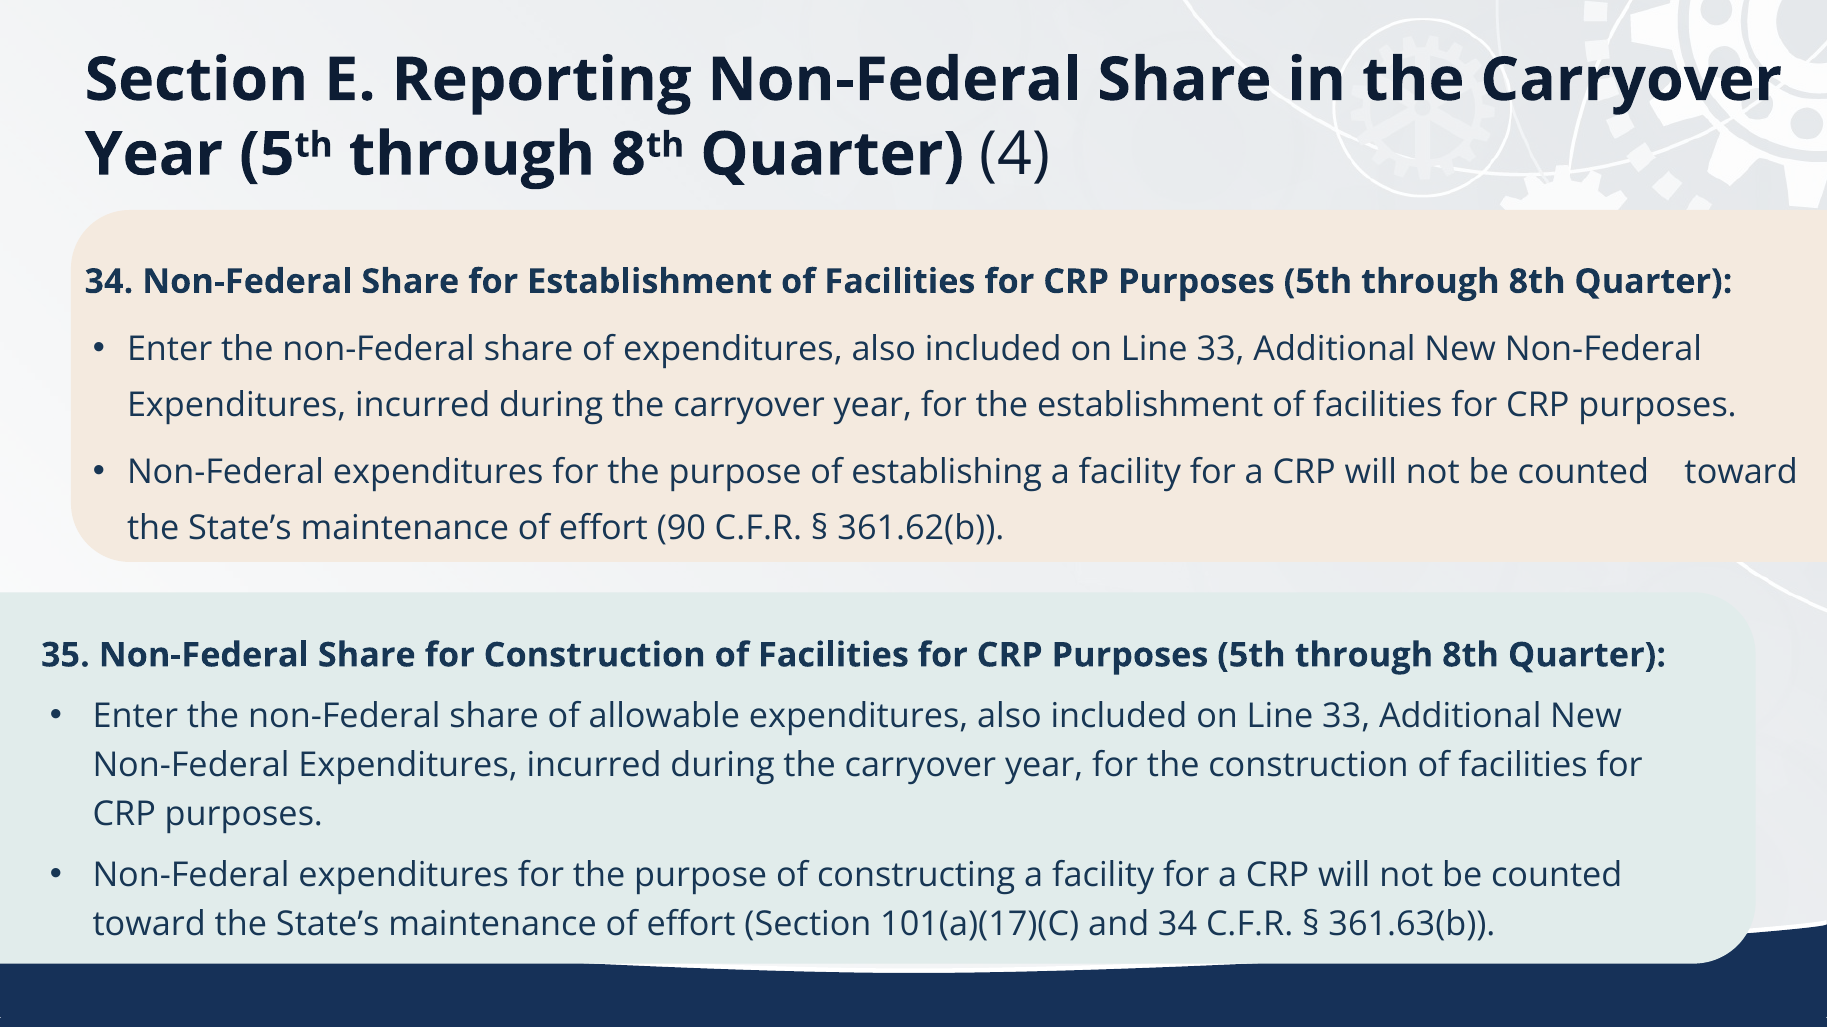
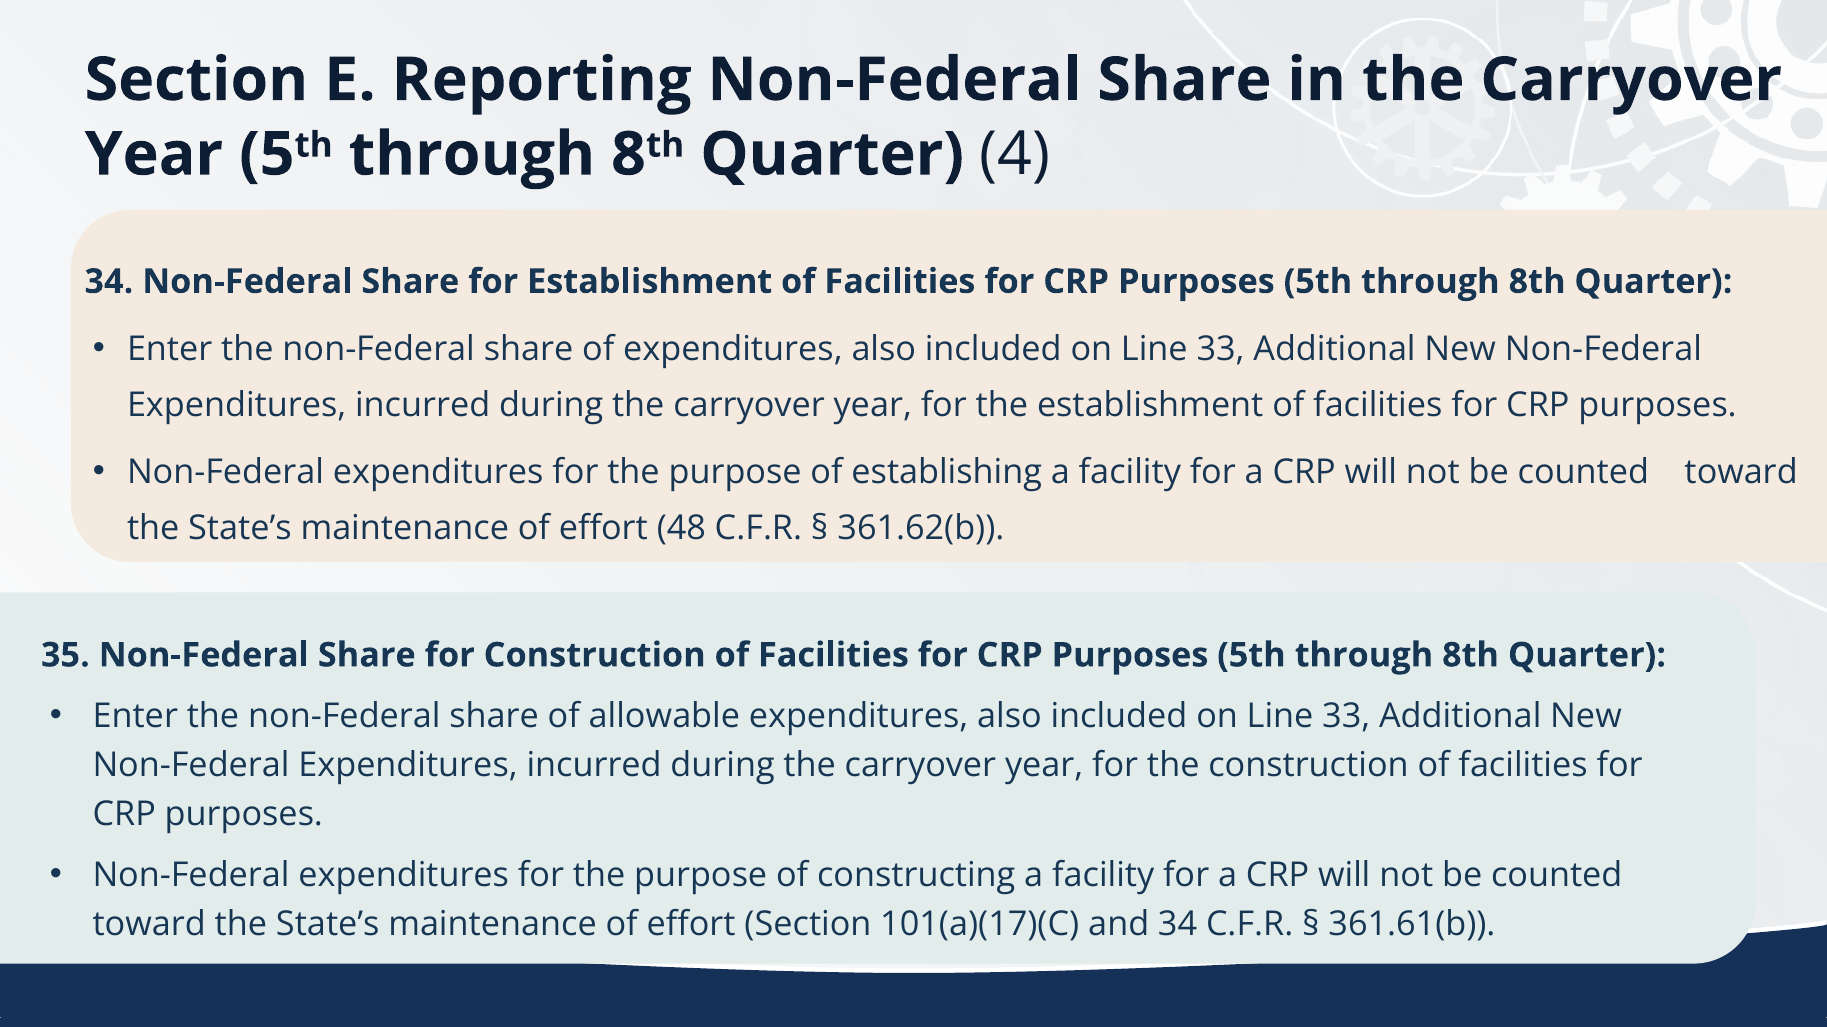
90: 90 -> 48
361.63(b: 361.63(b -> 361.61(b
